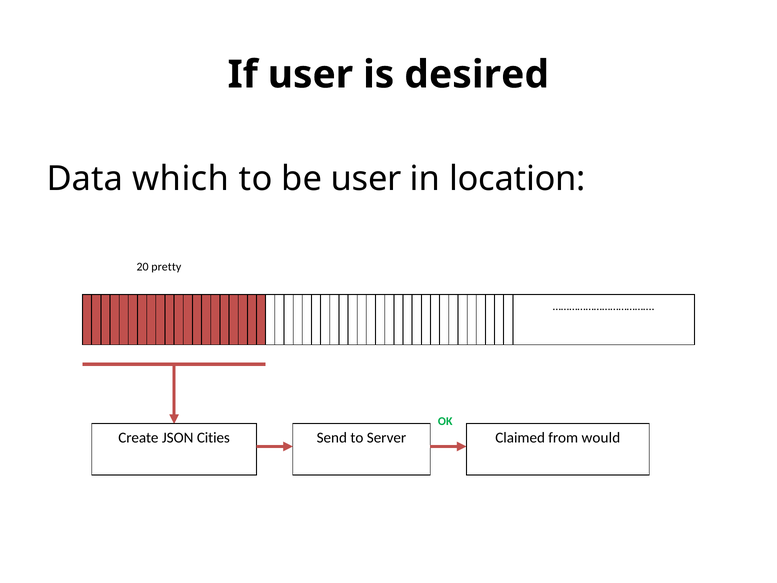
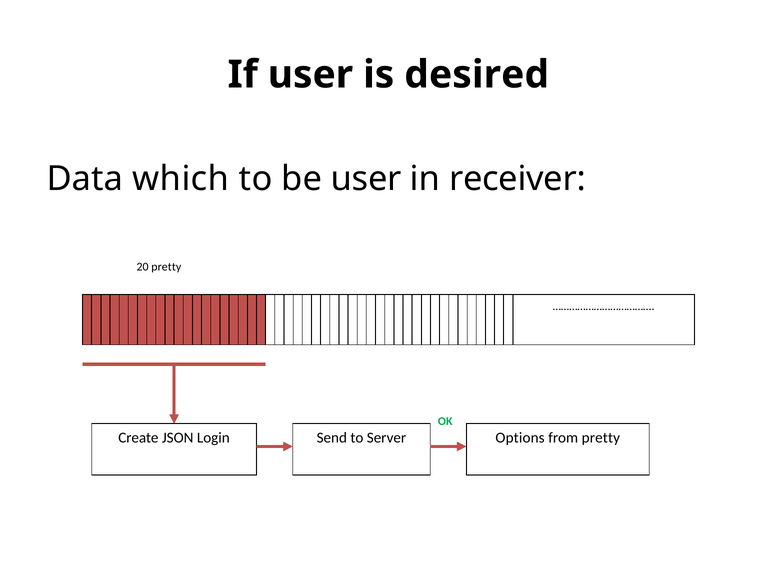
location: location -> receiver
Cities: Cities -> Login
Claimed: Claimed -> Options
from would: would -> pretty
